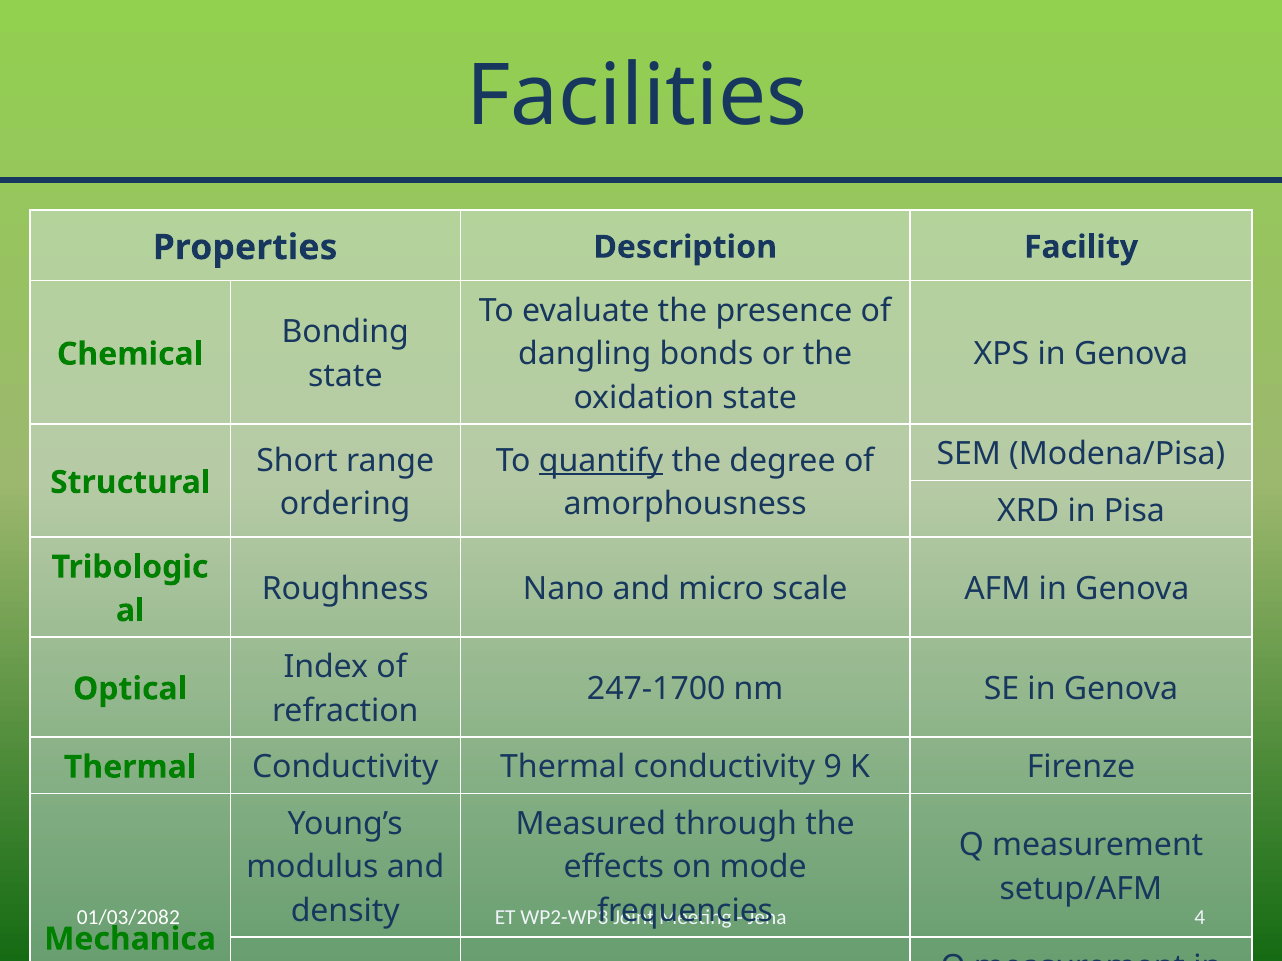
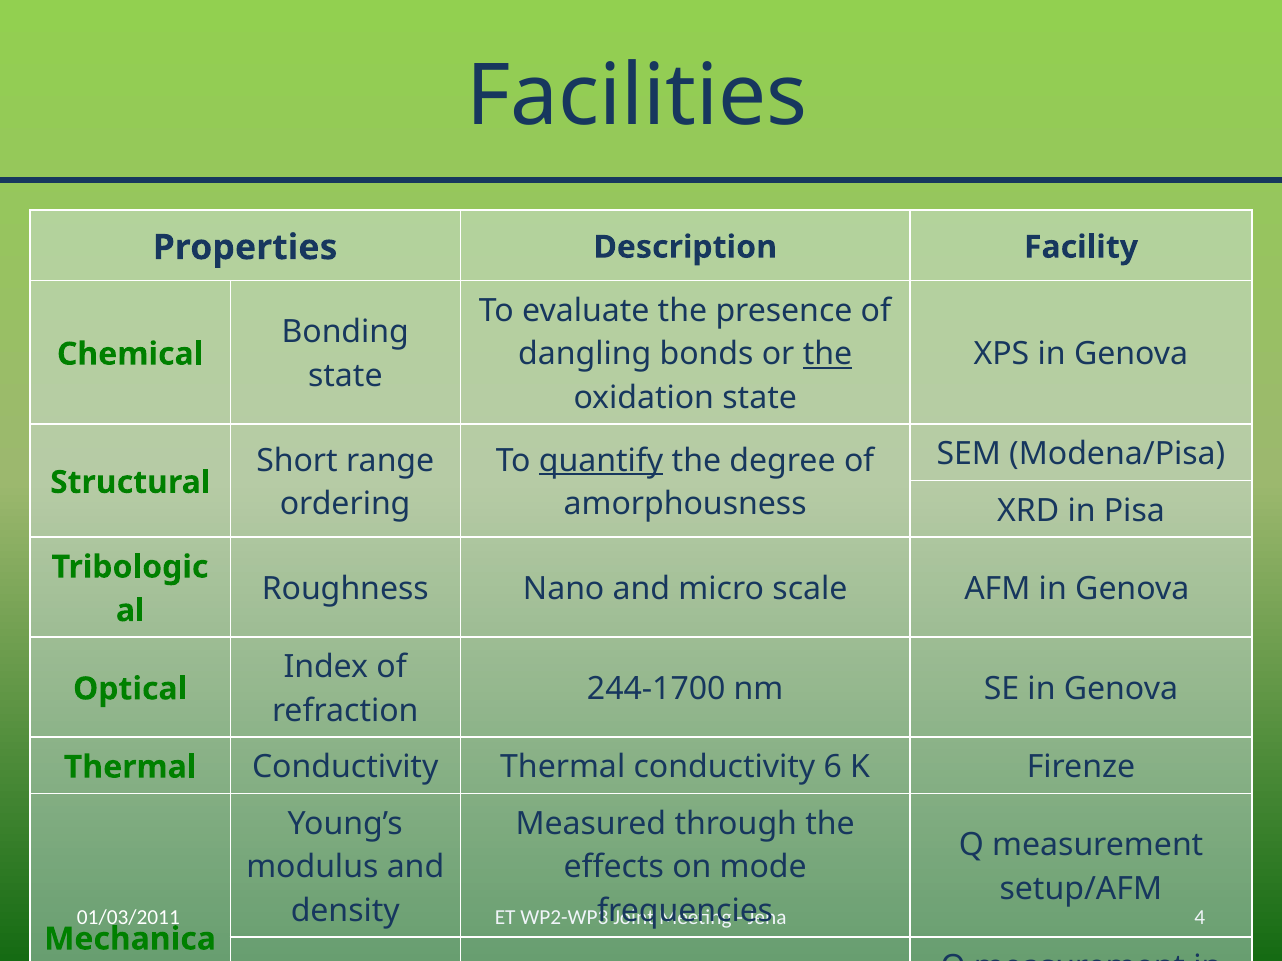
the at (827, 354) underline: none -> present
247-1700: 247-1700 -> 244-1700
9: 9 -> 6
01/03/2082: 01/03/2082 -> 01/03/2011
